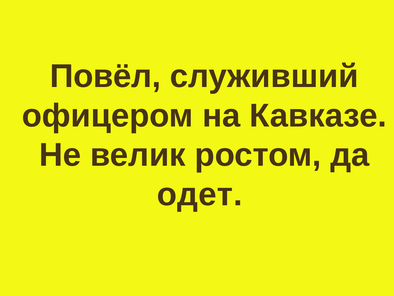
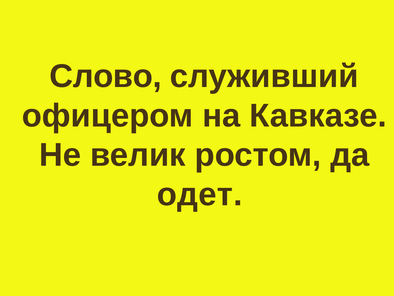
Повёл: Повёл -> Слово
